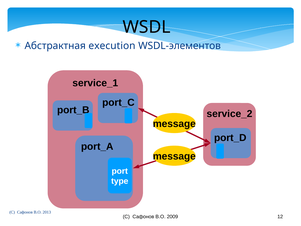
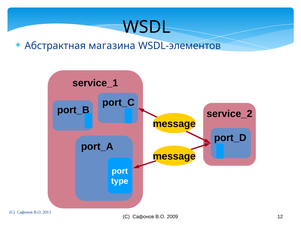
execution: execution -> магазина
